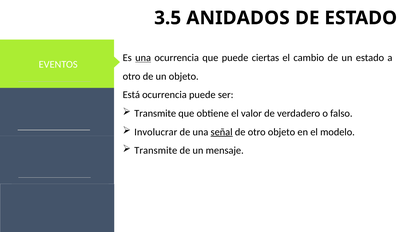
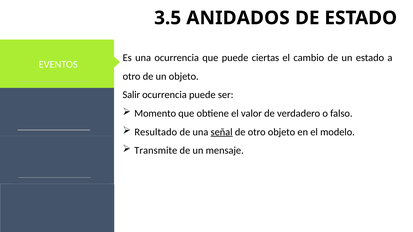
una at (143, 58) underline: present -> none
Está: Está -> Salir
Transmite at (155, 114): Transmite -> Momento
Involucrar: Involucrar -> Resultado
